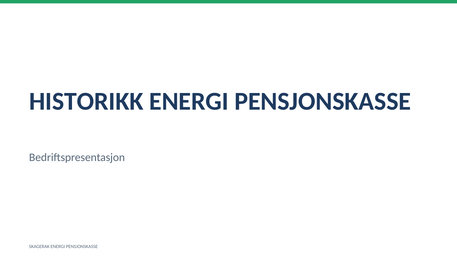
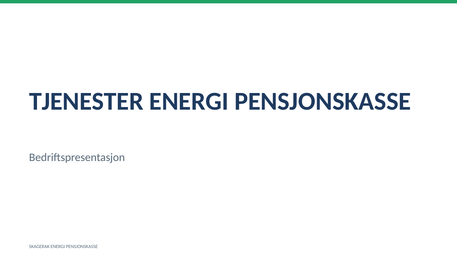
HISTORIKK: HISTORIKK -> TJENESTER
